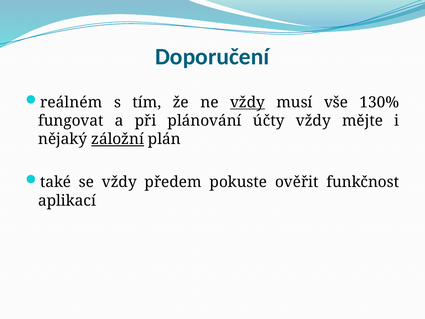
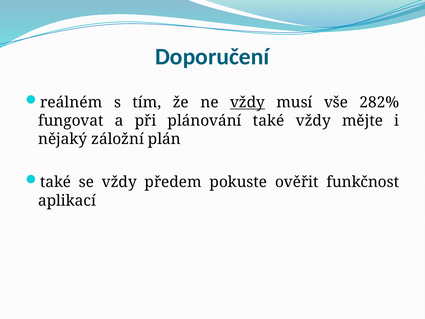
130%: 130% -> 282%
plánování účty: účty -> také
záložní underline: present -> none
